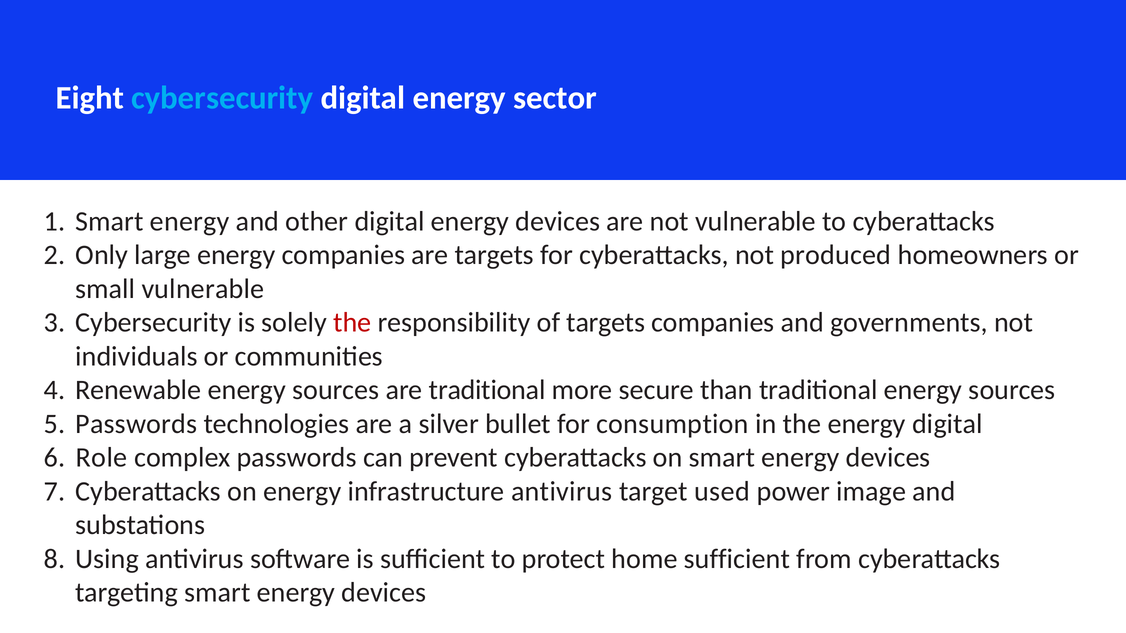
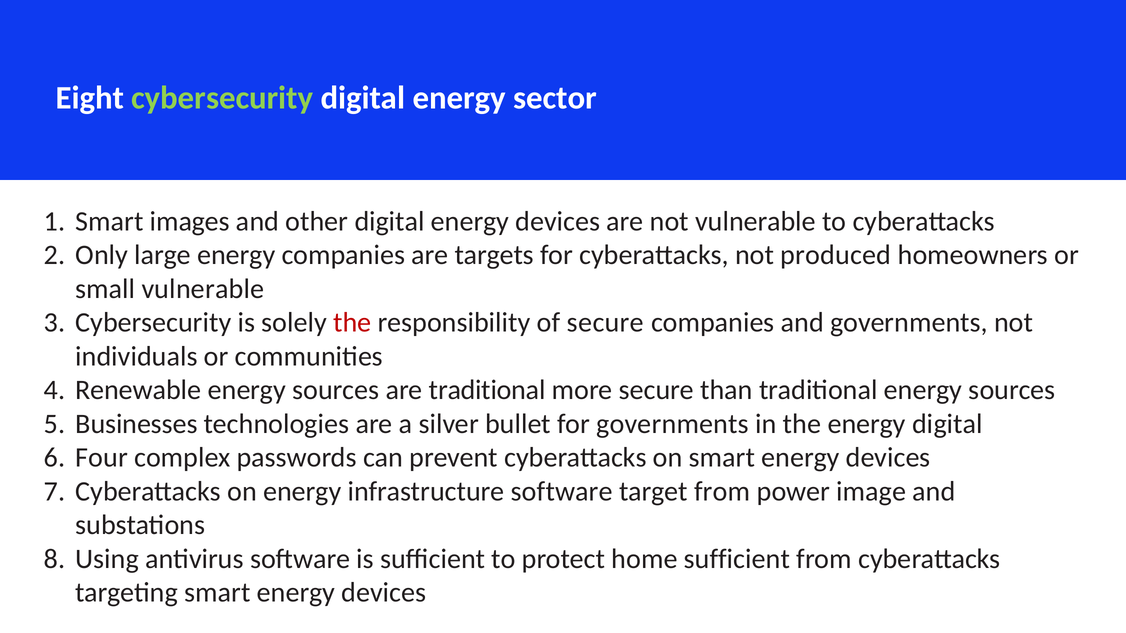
cybersecurity at (222, 98) colour: light blue -> light green
energy at (190, 221): energy -> images
of targets: targets -> secure
Passwords at (136, 424): Passwords -> Businesses
for consumption: consumption -> governments
Role: Role -> Four
infrastructure antivirus: antivirus -> software
target used: used -> from
